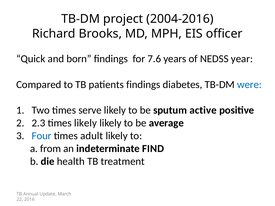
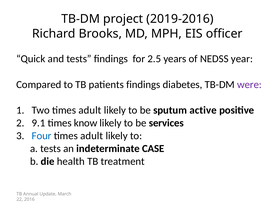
2004-2016: 2004-2016 -> 2019-2016
and born: born -> tests
7.6: 7.6 -> 2.5
were colour: blue -> purple
Two times serve: serve -> adult
2.3: 2.3 -> 9.1
times likely: likely -> know
average: average -> services
a from: from -> tests
FIND: FIND -> CASE
